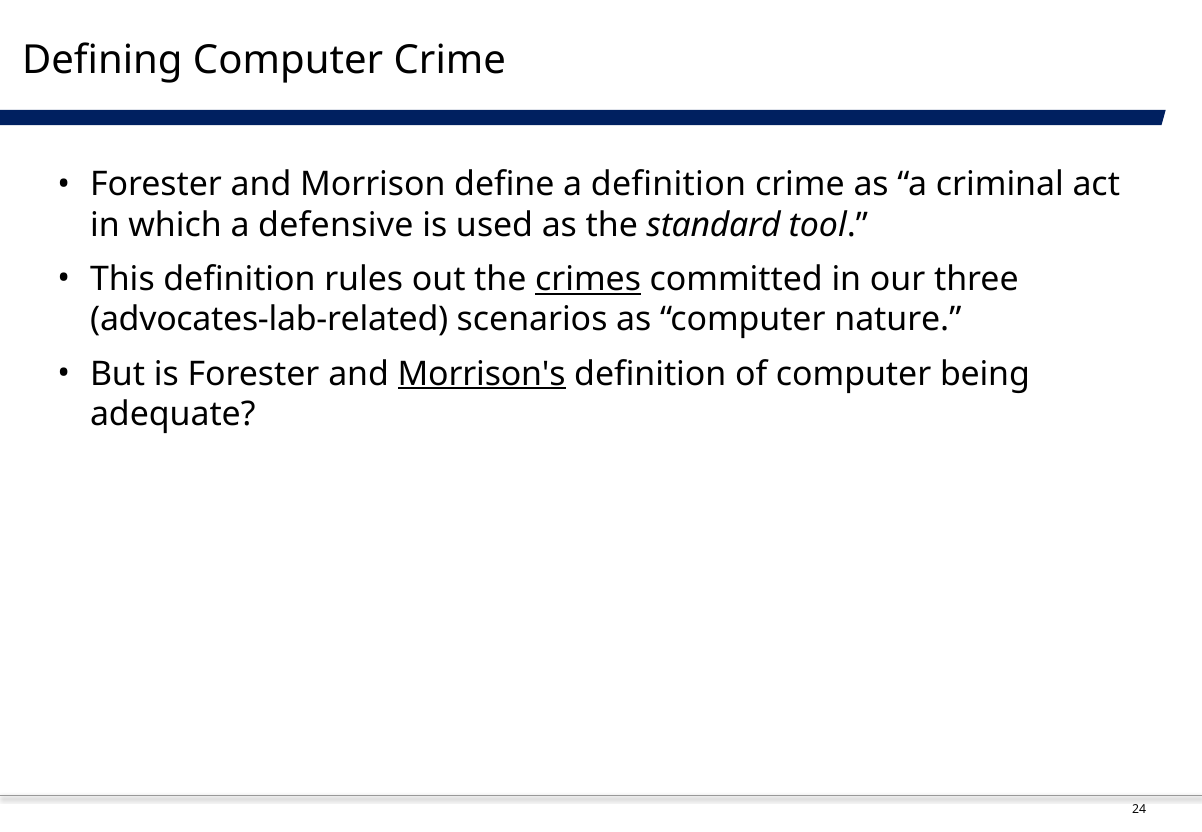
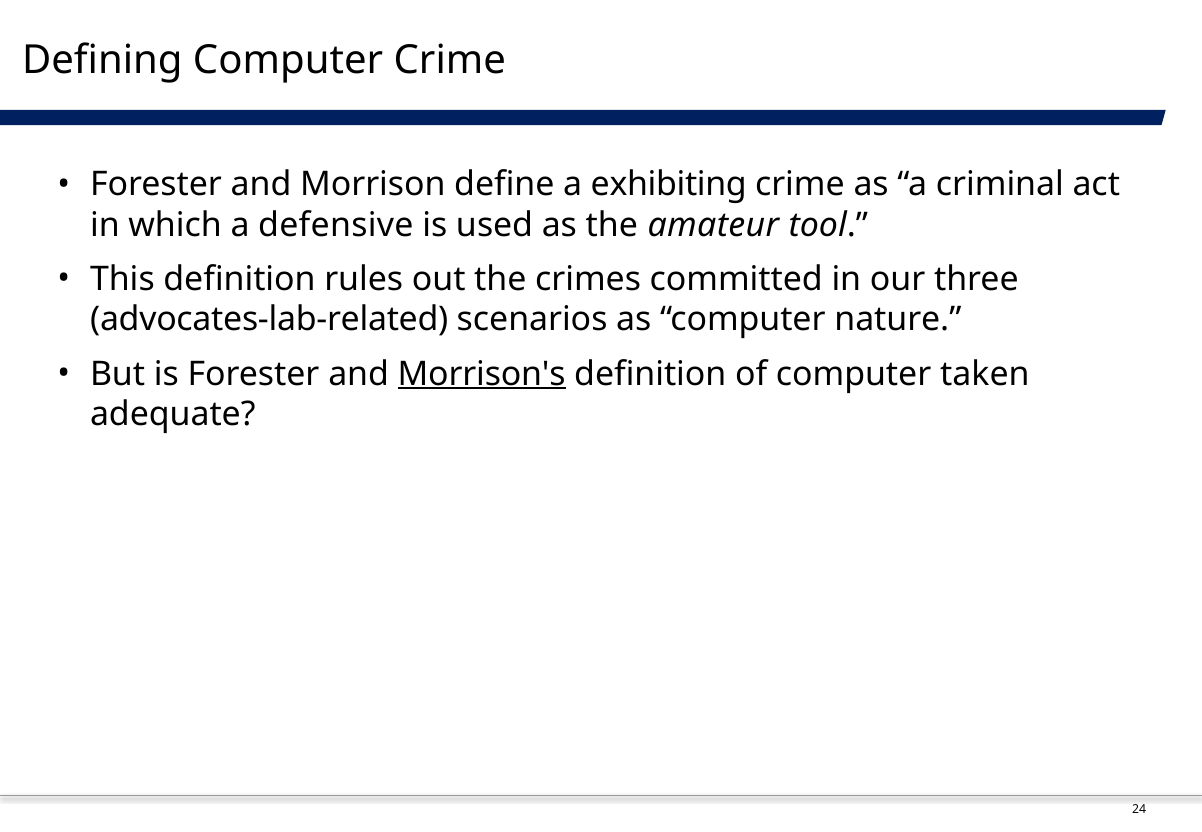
a definition: definition -> exhibiting
standard: standard -> amateur
crimes underline: present -> none
being: being -> taken
